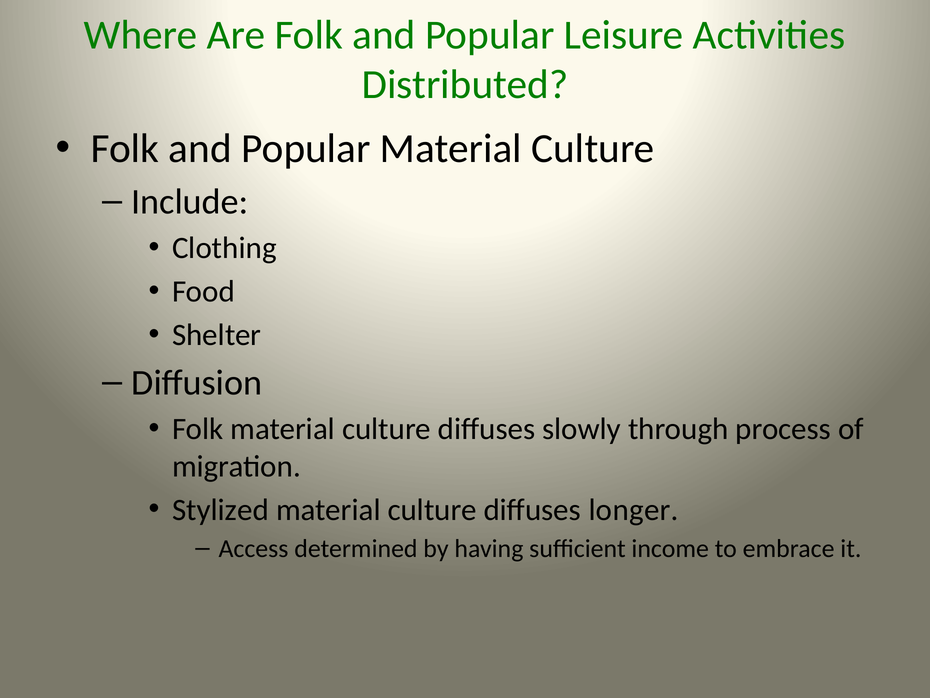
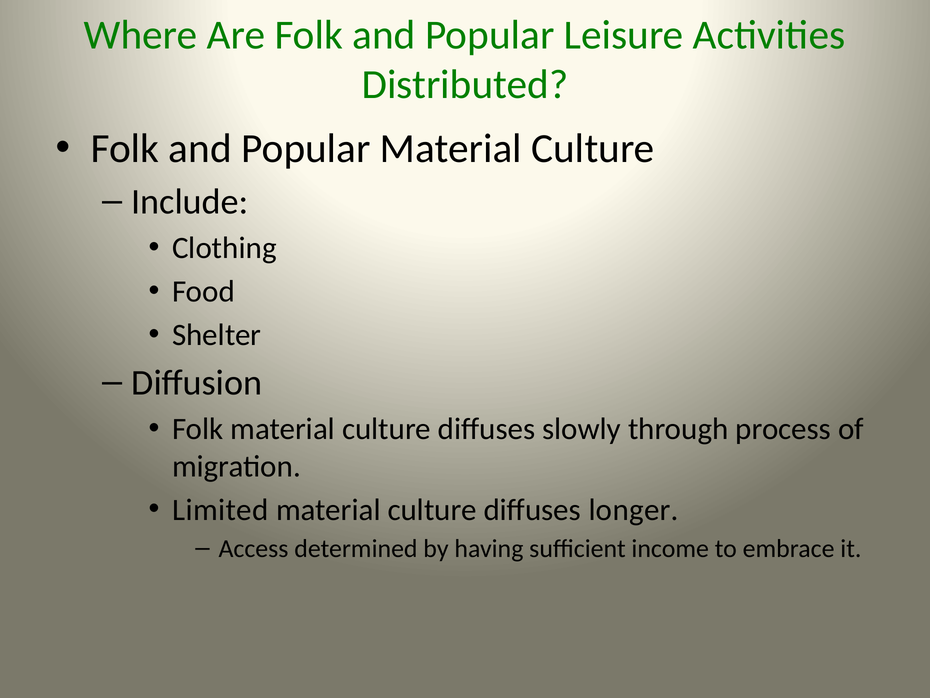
Stylized: Stylized -> Limited
